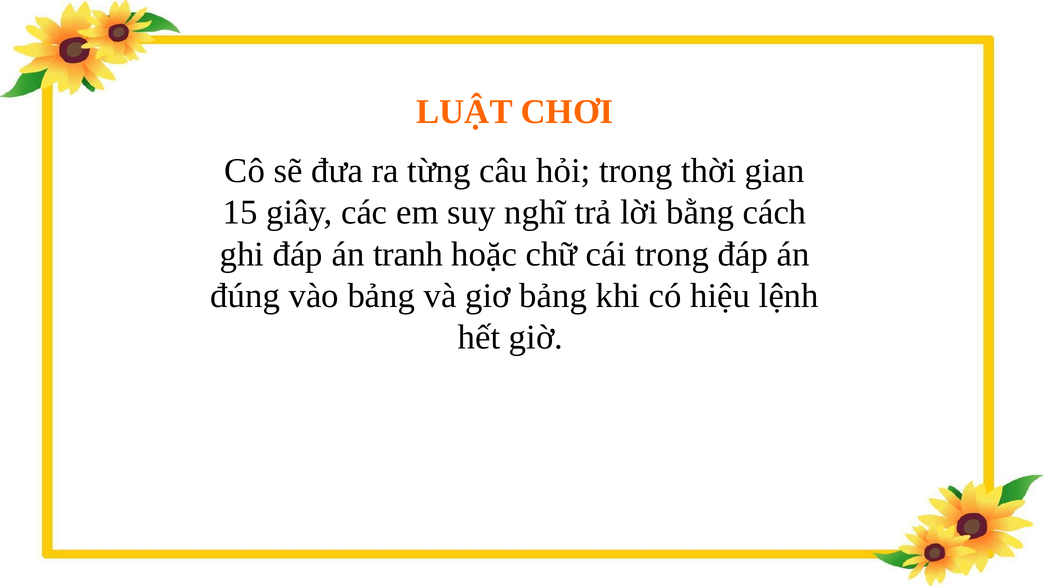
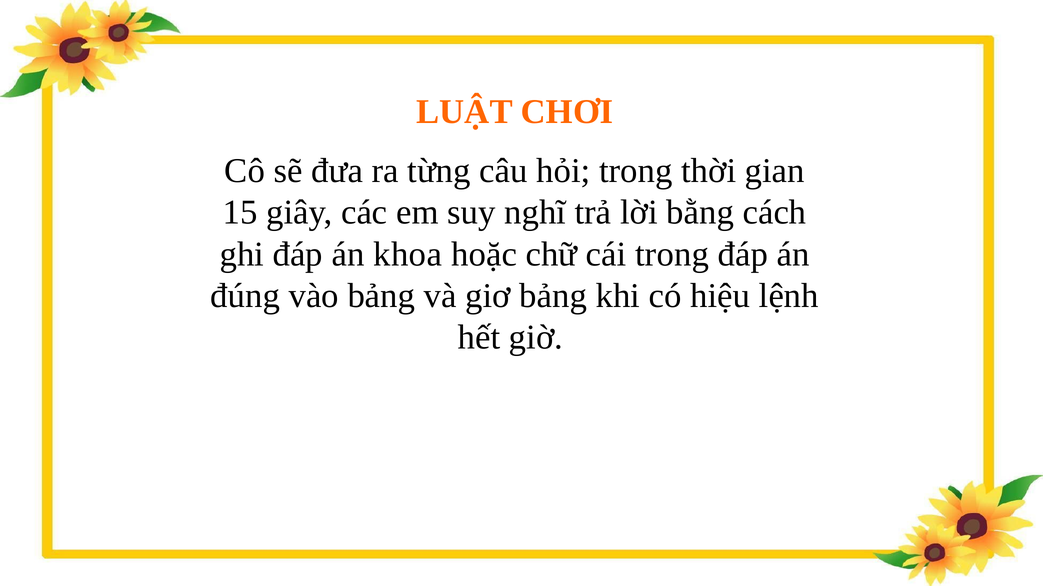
tranh: tranh -> khoa
